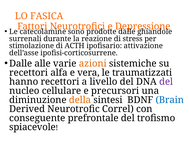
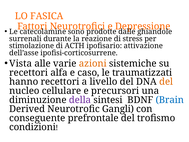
Dalle at (21, 63): Dalle -> Vista
vera: vera -> caso
del at (166, 82) colour: purple -> orange
della colour: orange -> purple
Correl: Correl -> Gangli
spiacevole: spiacevole -> condizioni
